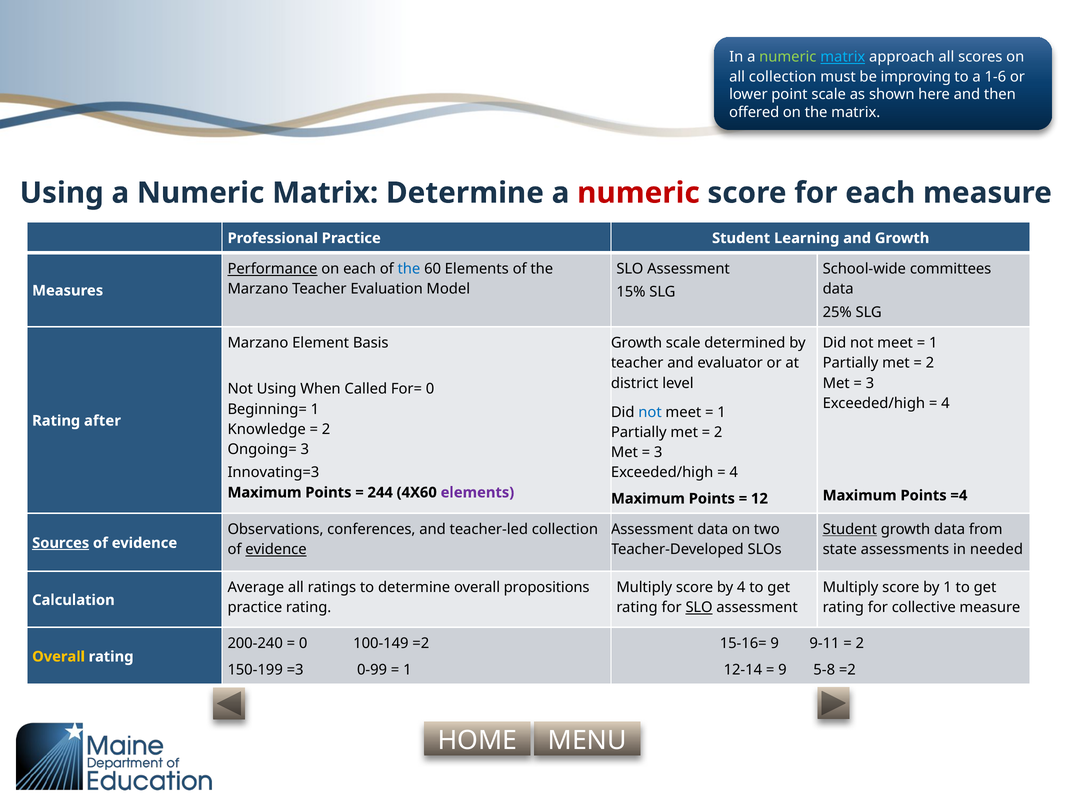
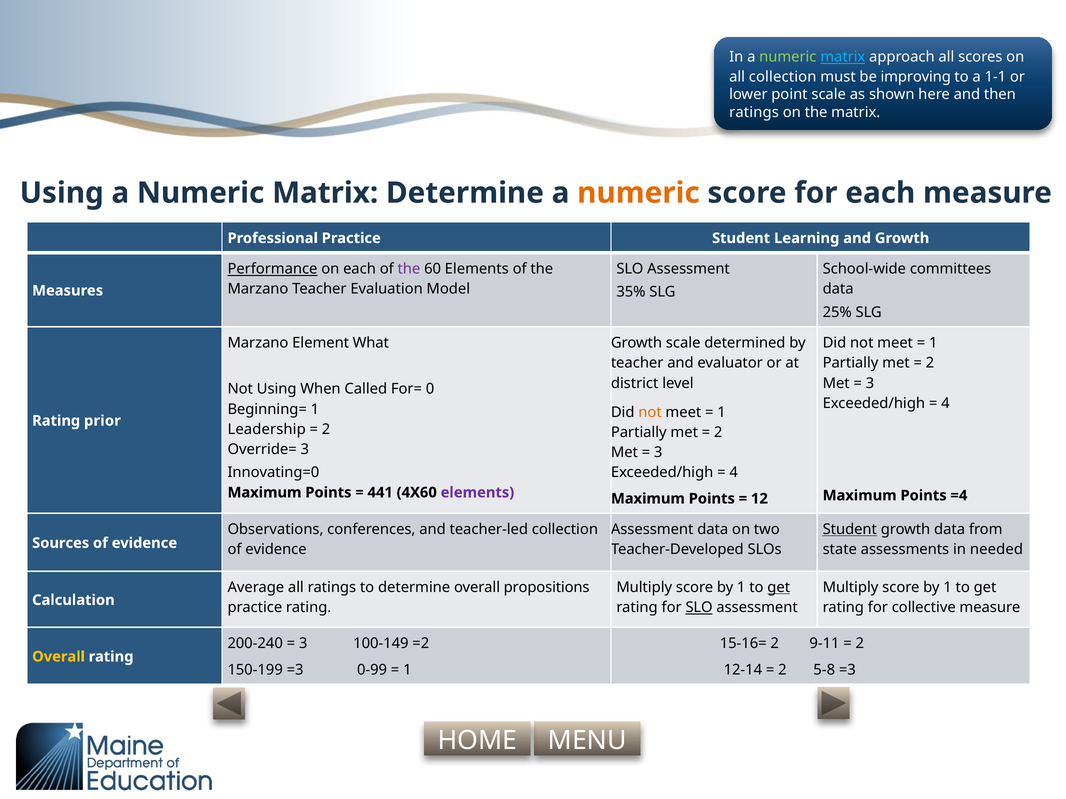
1-6: 1-6 -> 1-1
offered at (754, 112): offered -> ratings
numeric at (638, 193) colour: red -> orange
the at (409, 269) colour: blue -> purple
15%: 15% -> 35%
Basis: Basis -> What
not at (650, 412) colour: blue -> orange
after: after -> prior
Knowledge: Knowledge -> Leadership
Ongoing=: Ongoing= -> Override=
Innovating=3: Innovating=3 -> Innovating=0
244: 244 -> 441
Sources underline: present -> none
evidence at (276, 550) underline: present -> none
4 at (741, 588): 4 -> 1
get at (779, 588) underline: none -> present
0 at (303, 644): 0 -> 3
15-16= 9: 9 -> 2
9 at (782, 670): 9 -> 2
5-8 =2: =2 -> =3
